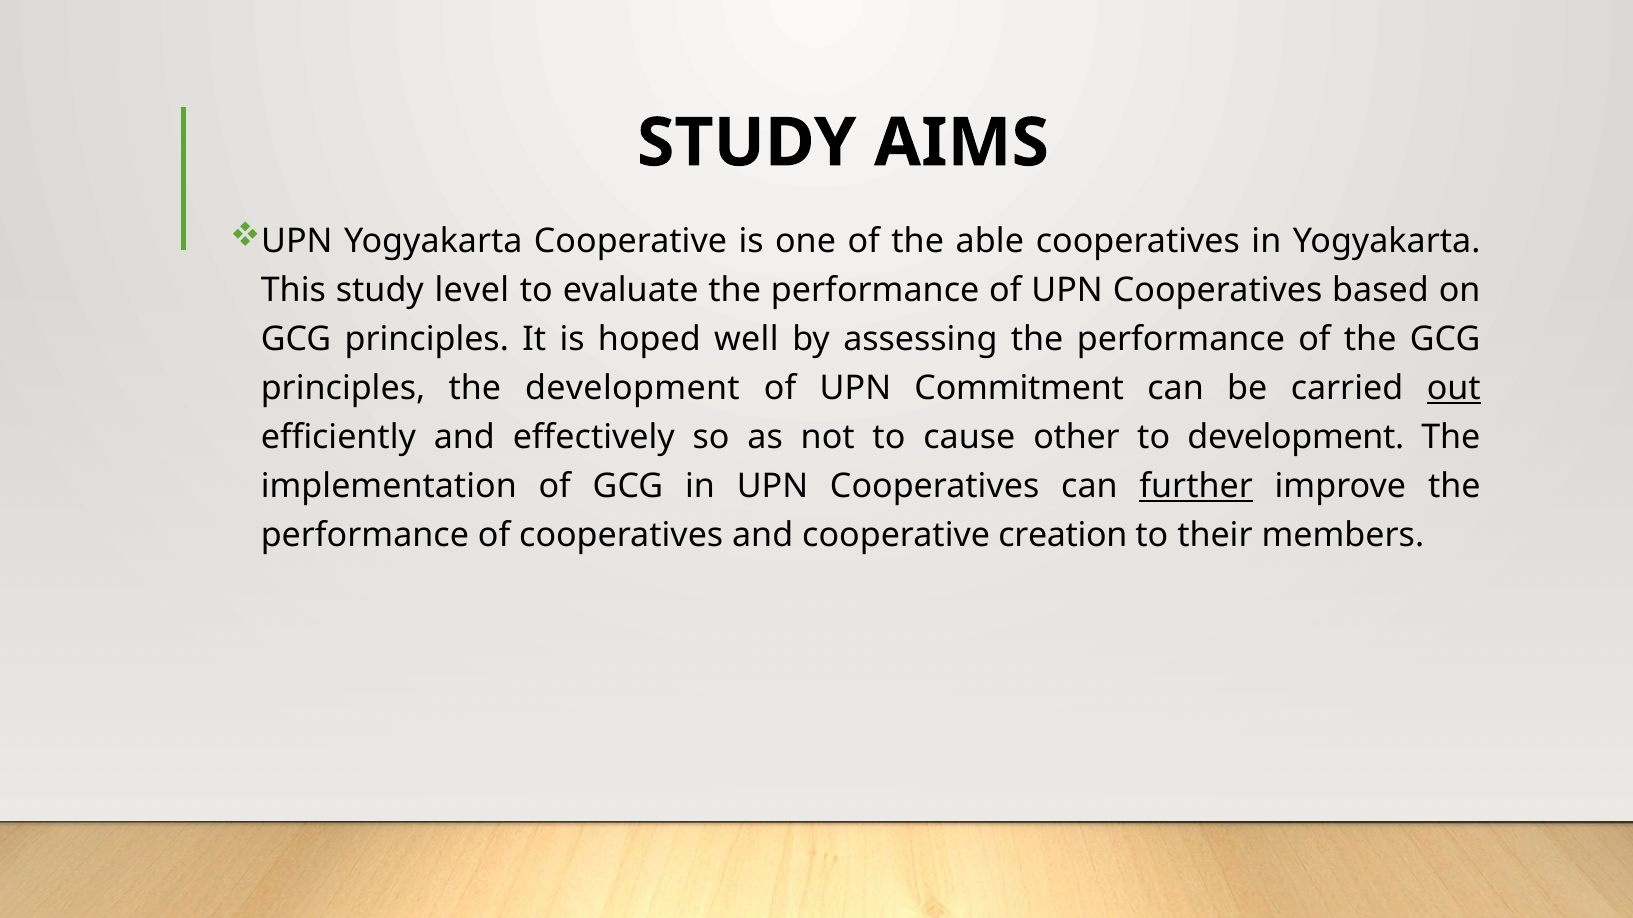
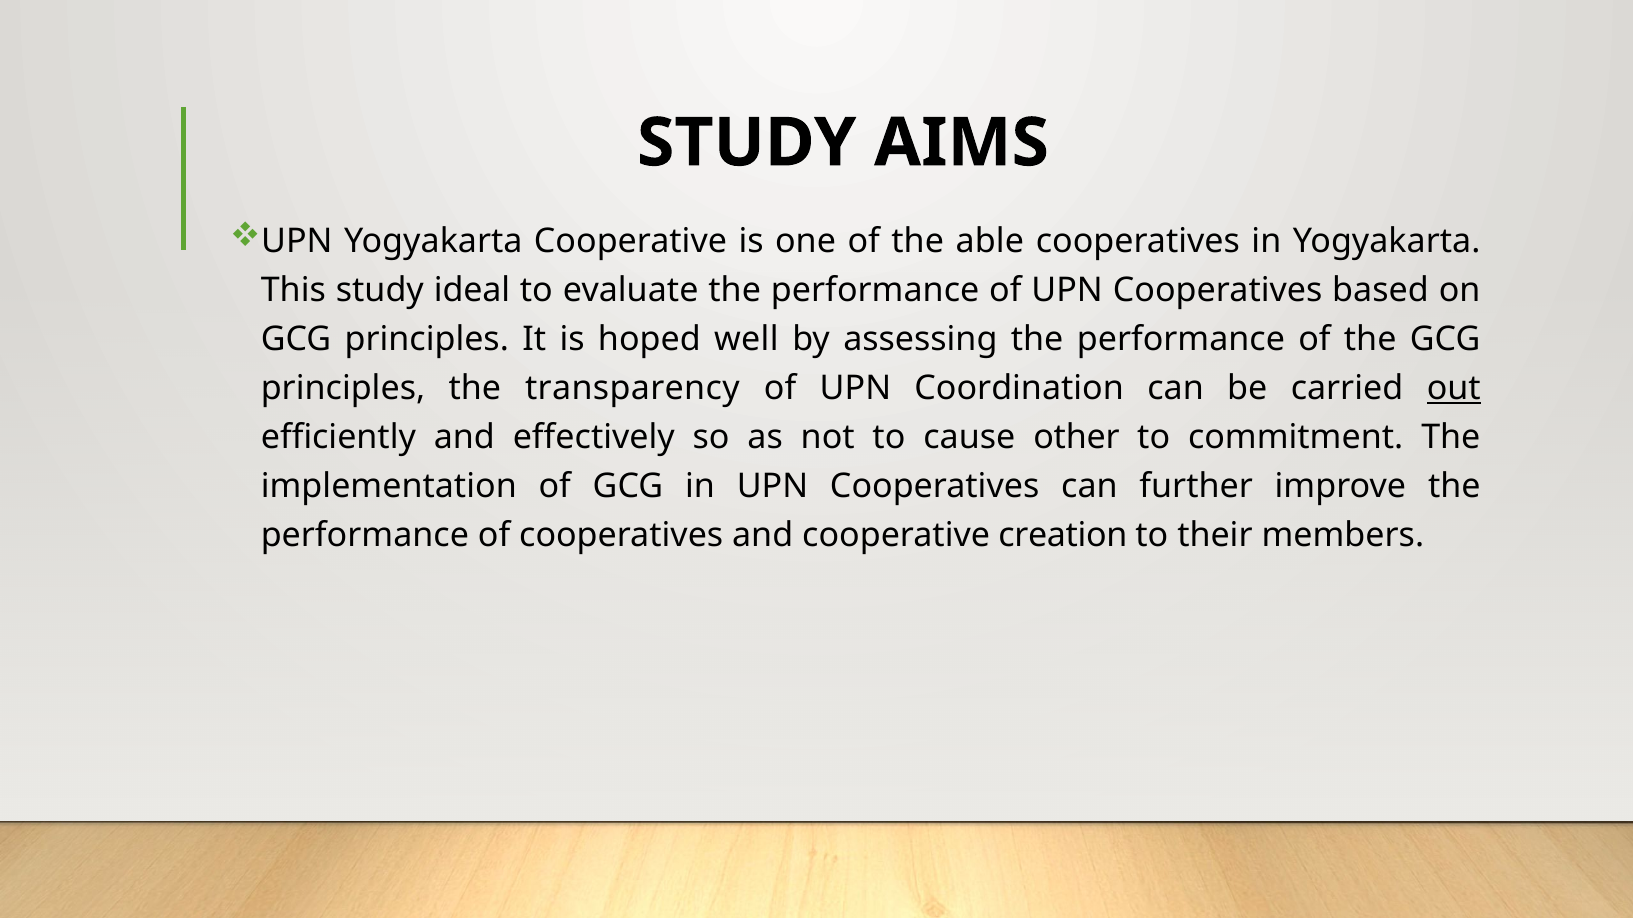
level: level -> ideal
the development: development -> transparency
Commitment: Commitment -> Coordination
to development: development -> commitment
further underline: present -> none
